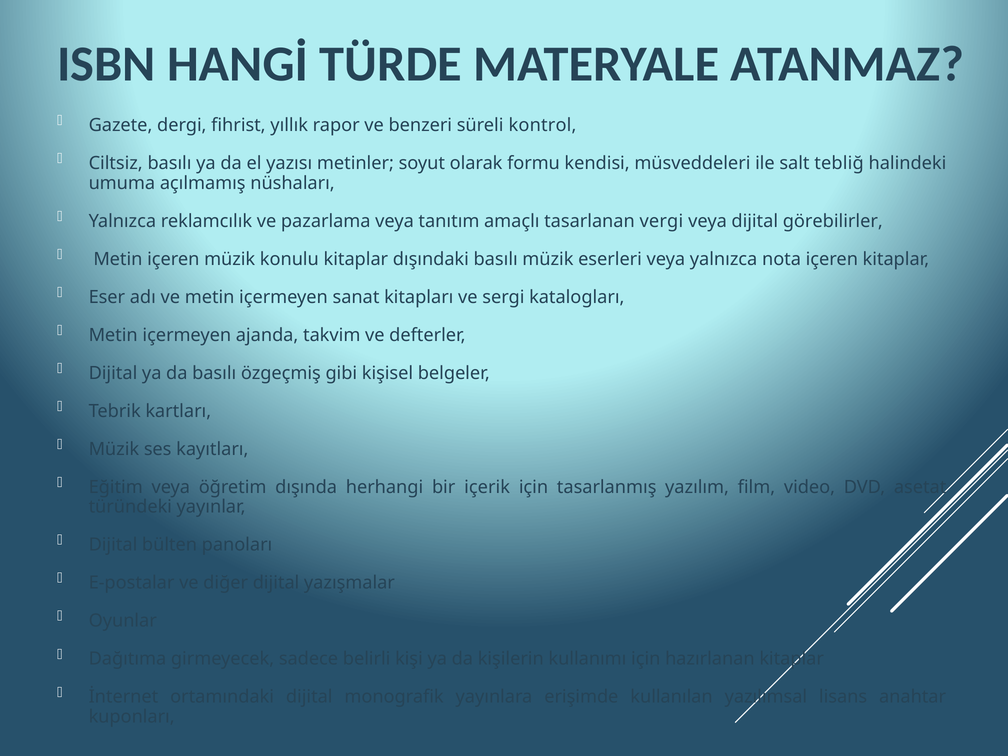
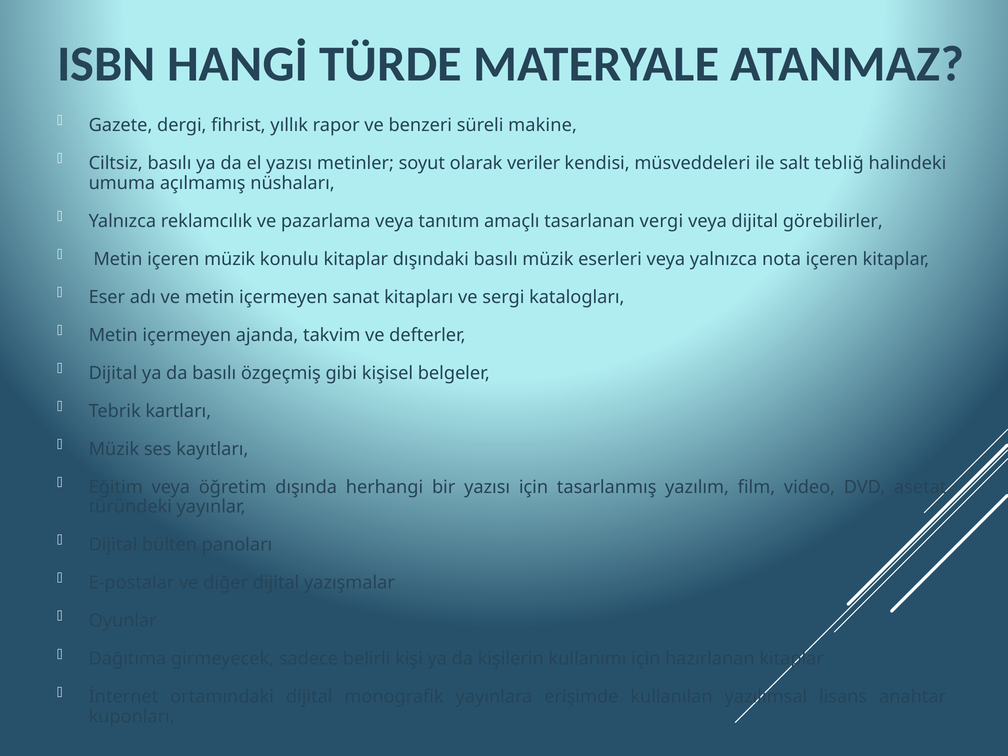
kontrol: kontrol -> makine
formu: formu -> veriler
bir içerik: içerik -> yazısı
